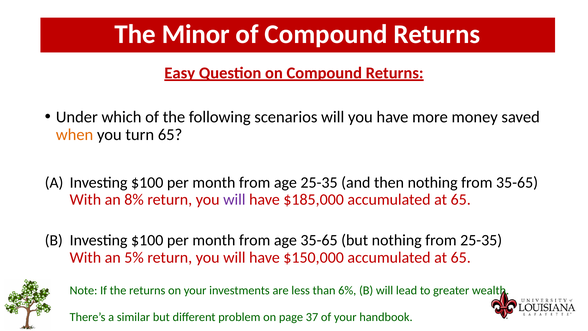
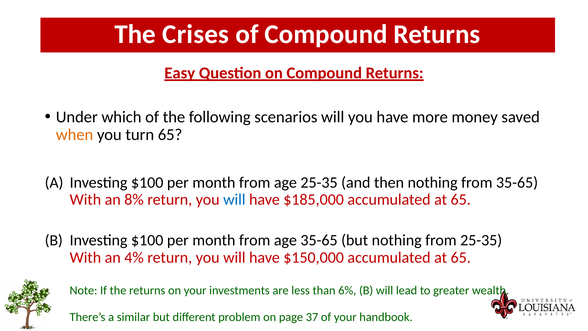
Minor: Minor -> Crises
will at (234, 200) colour: purple -> blue
5%: 5% -> 4%
